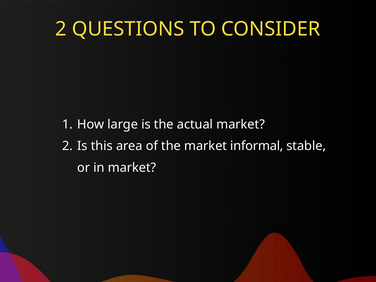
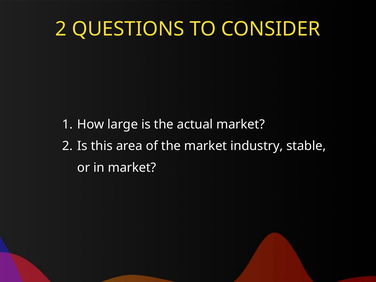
informal: informal -> industry
